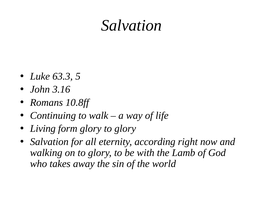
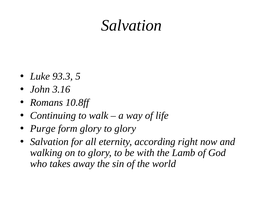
63.3: 63.3 -> 93.3
Living: Living -> Purge
